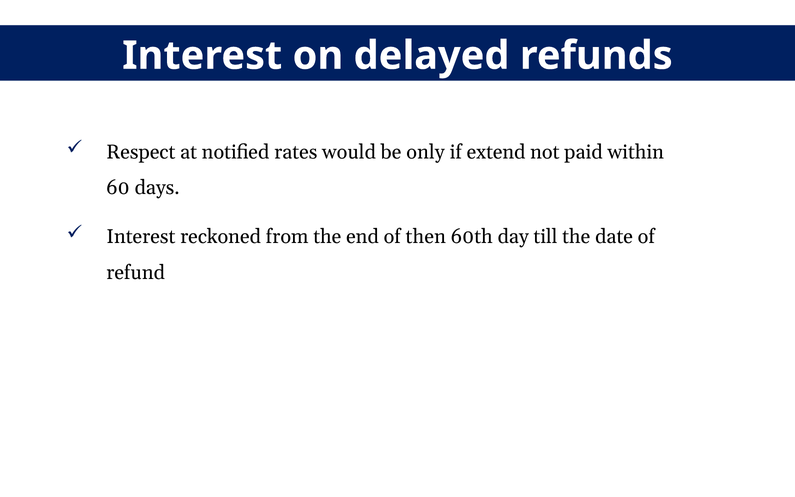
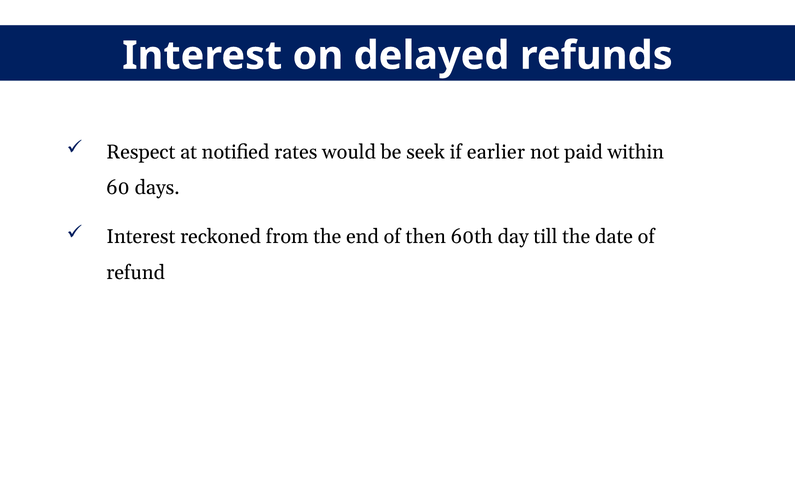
only: only -> seek
extend: extend -> earlier
